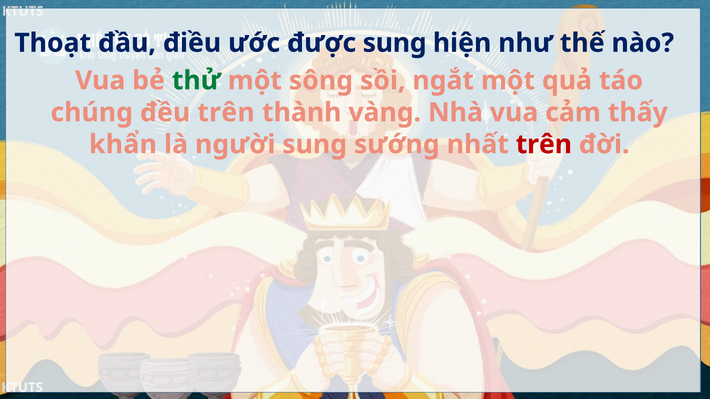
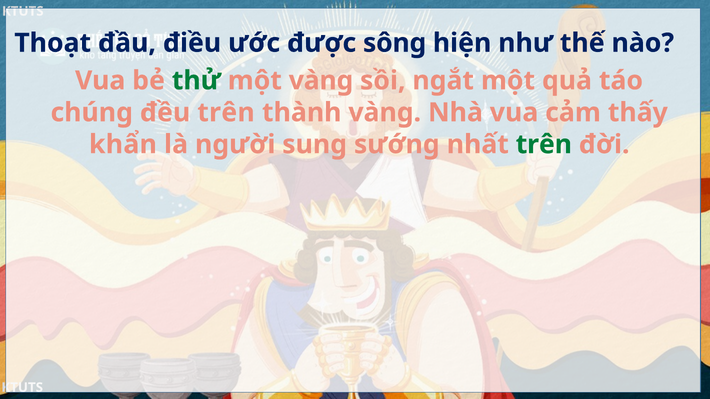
được sung: sung -> sông
một sông: sông -> vàng
trên at (544, 145) colour: red -> green
